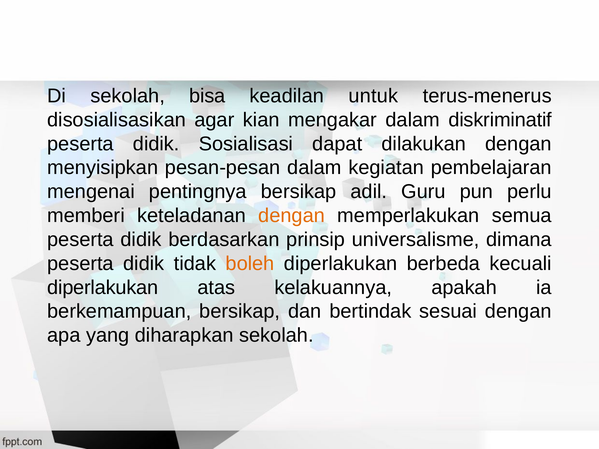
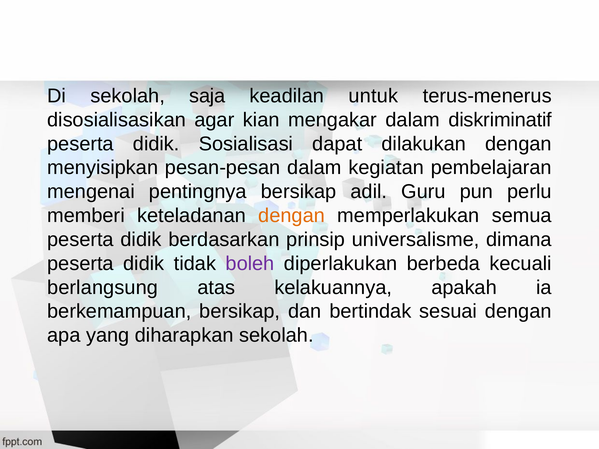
bisa: bisa -> saja
boleh colour: orange -> purple
diperlakukan at (103, 288): diperlakukan -> berlangsung
